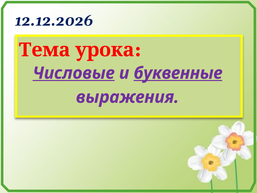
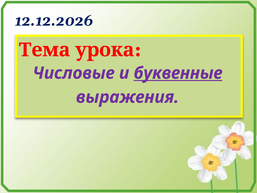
Числовые underline: present -> none
